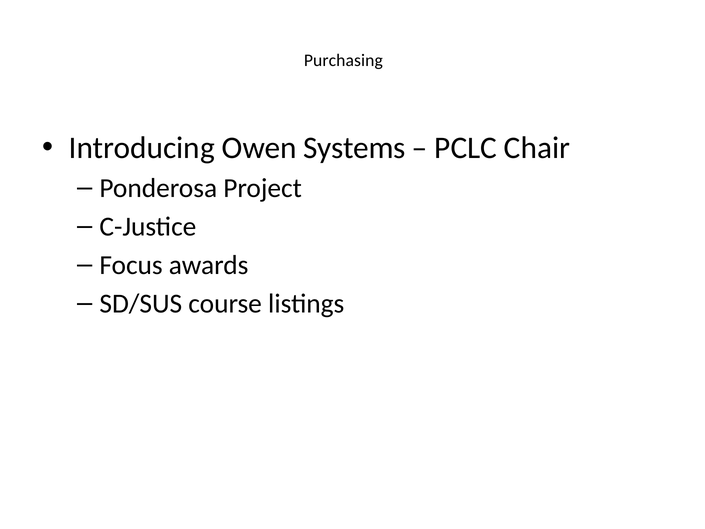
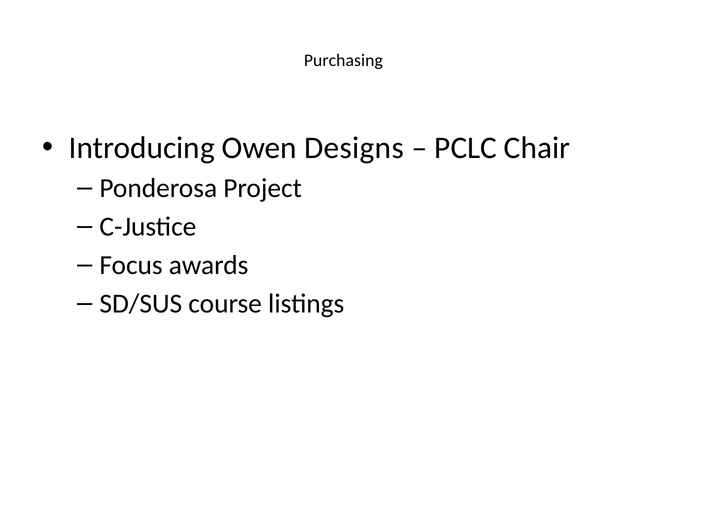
Systems: Systems -> Designs
